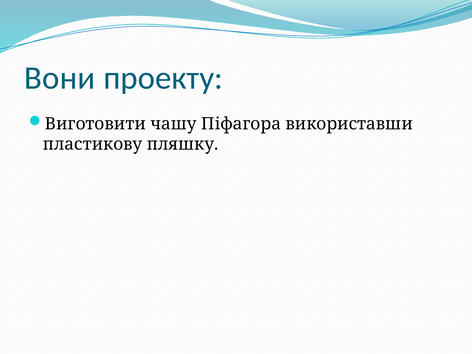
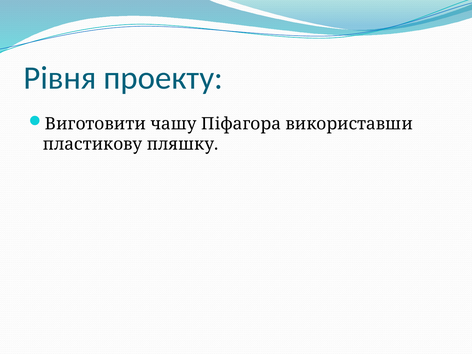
Вони: Вони -> Рівня
